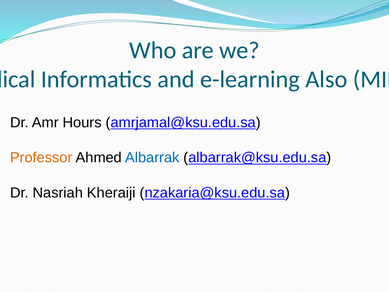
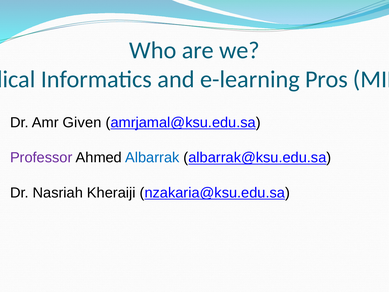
Also: Also -> Pros
Hours: Hours -> Given
Professor colour: orange -> purple
